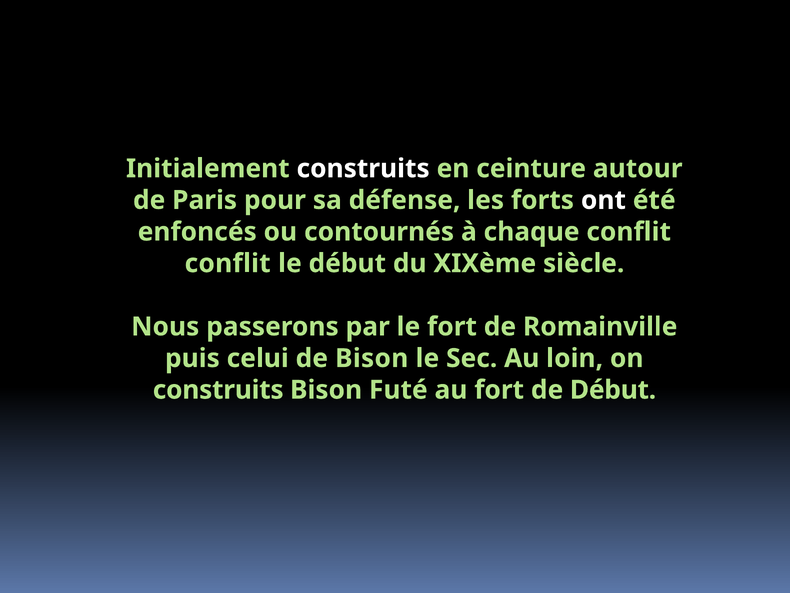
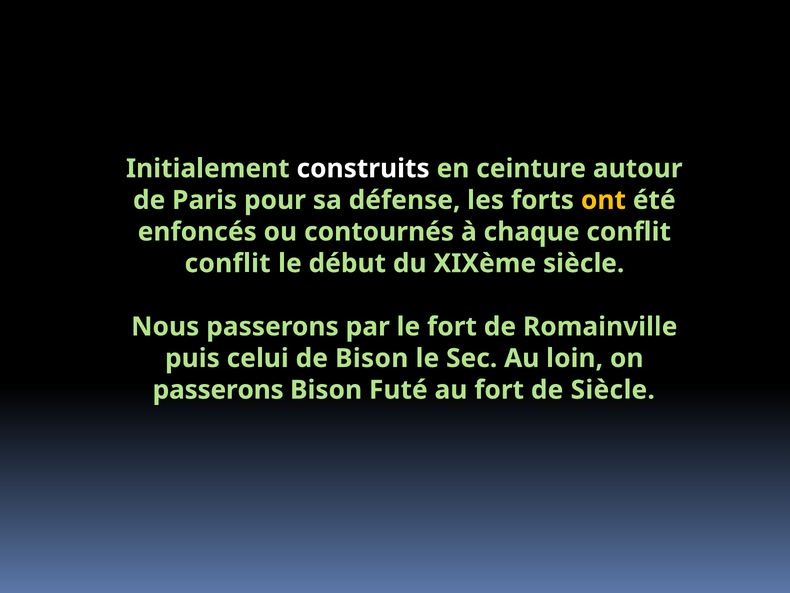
ont colour: white -> yellow
construits at (218, 390): construits -> passerons
de Début: Début -> Siècle
